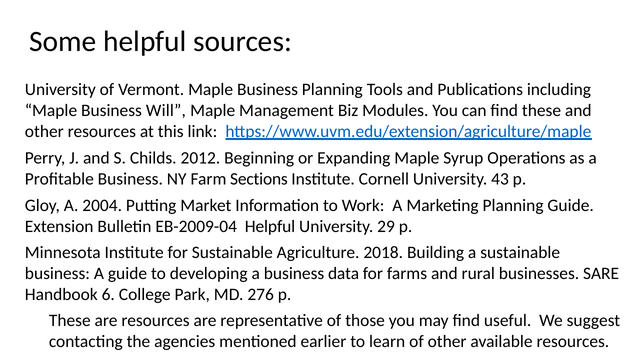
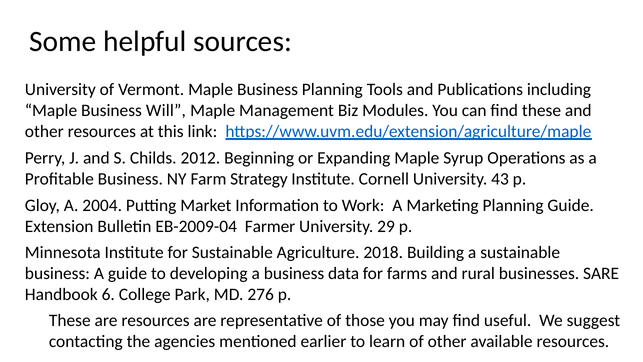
Sections: Sections -> Strategy
EB-2009-04 Helpful: Helpful -> Farmer
